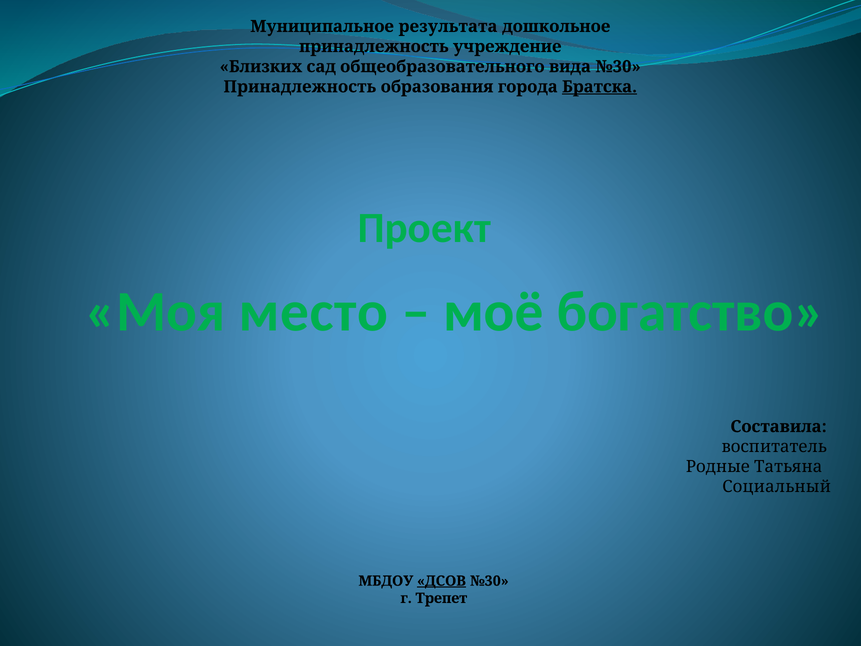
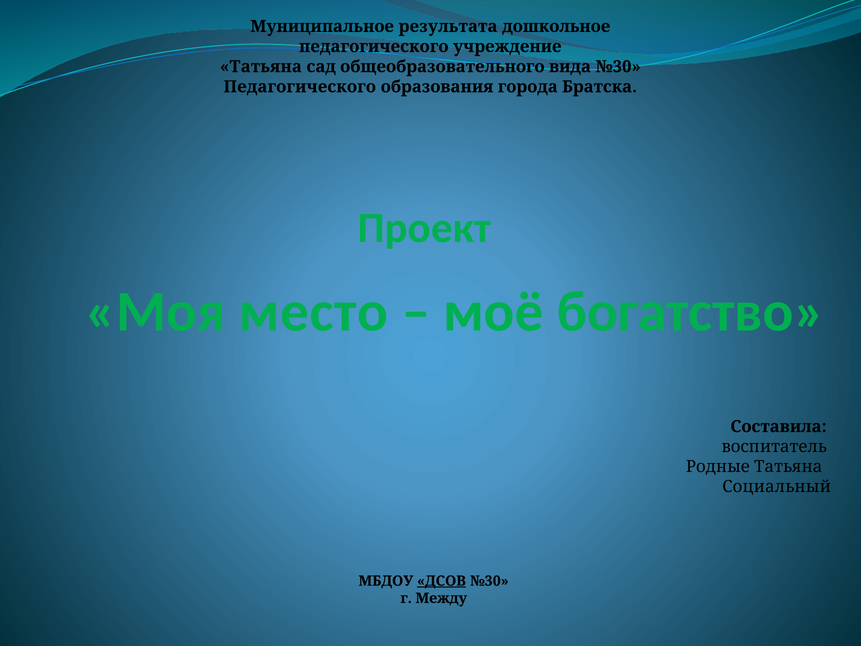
принадлежность at (374, 47): принадлежность -> педагогического
Близких at (261, 67): Близких -> Татьяна
Принадлежность at (300, 87): Принадлежность -> Педагогического
Братска underline: present -> none
Трепет: Трепет -> Между
